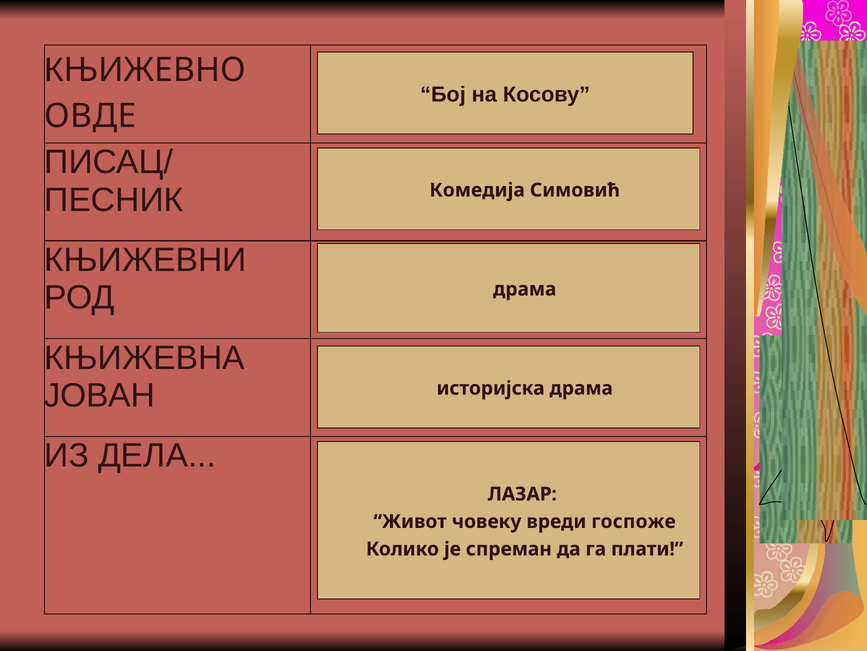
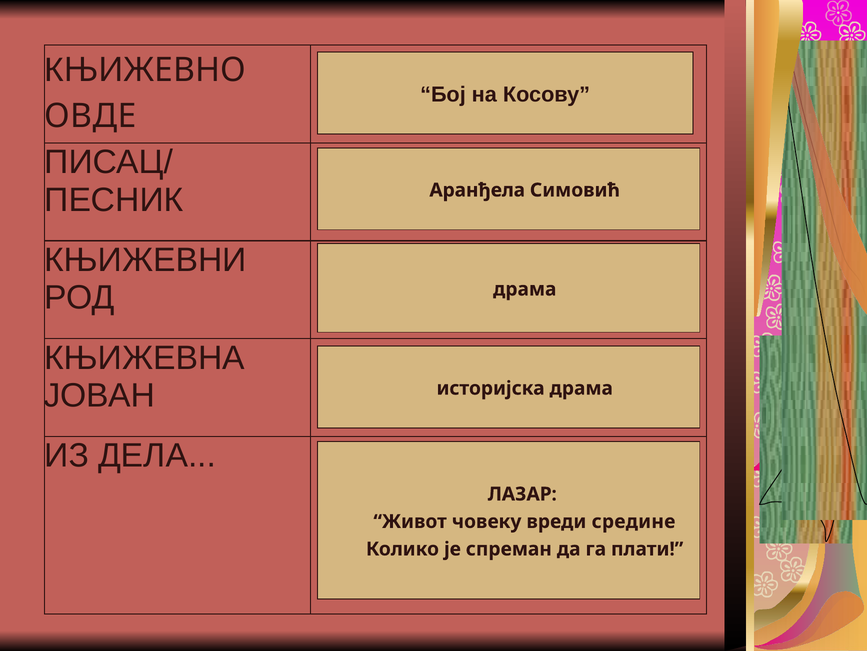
Комедија: Комедија -> Аранђела
госпоже: госпоже -> средине
